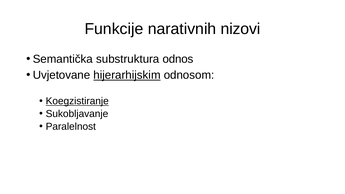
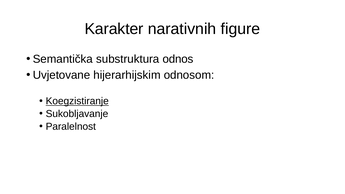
Funkcije: Funkcije -> Karakter
nizovi: nizovi -> figure
hijerarhijskim underline: present -> none
